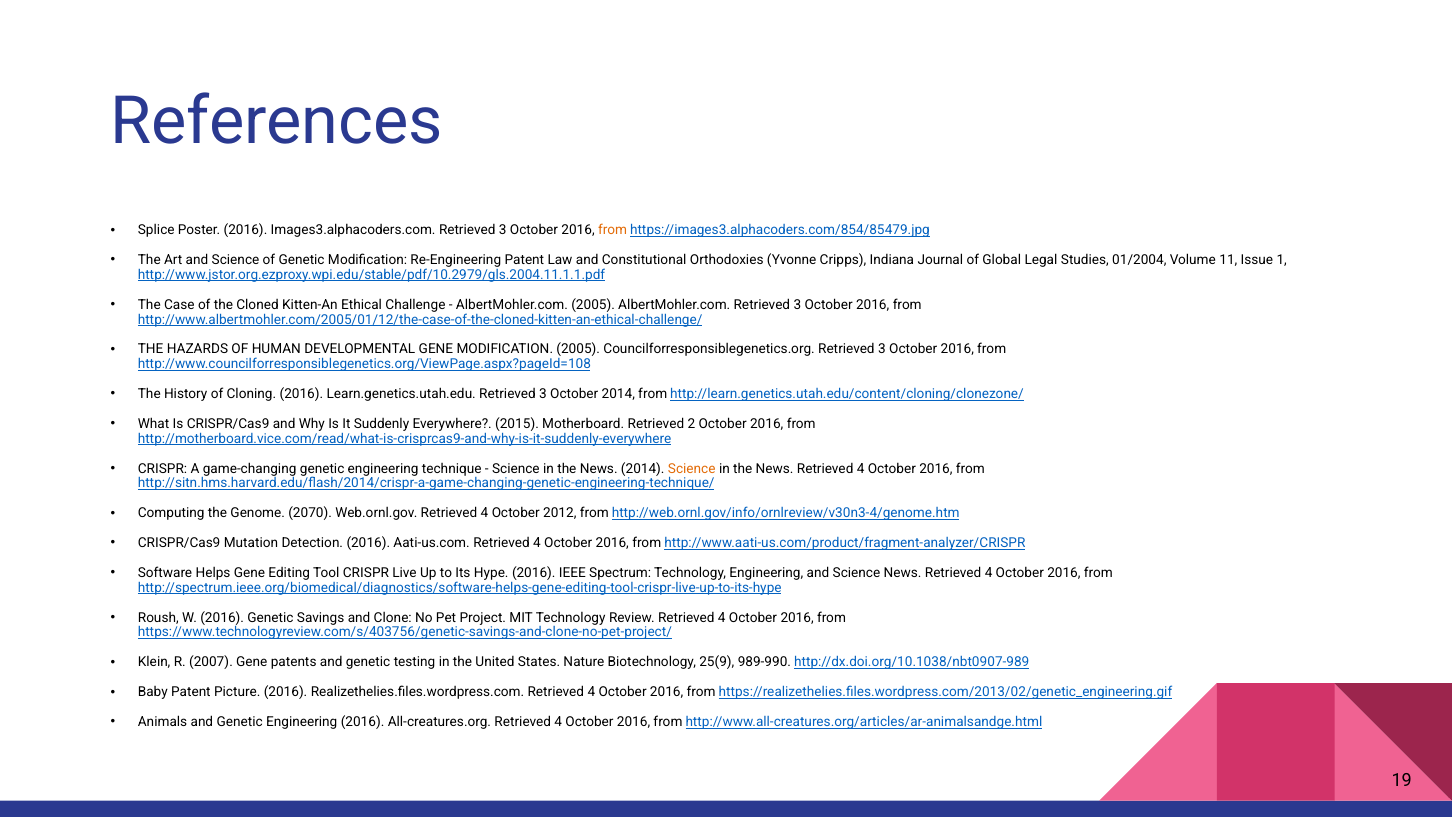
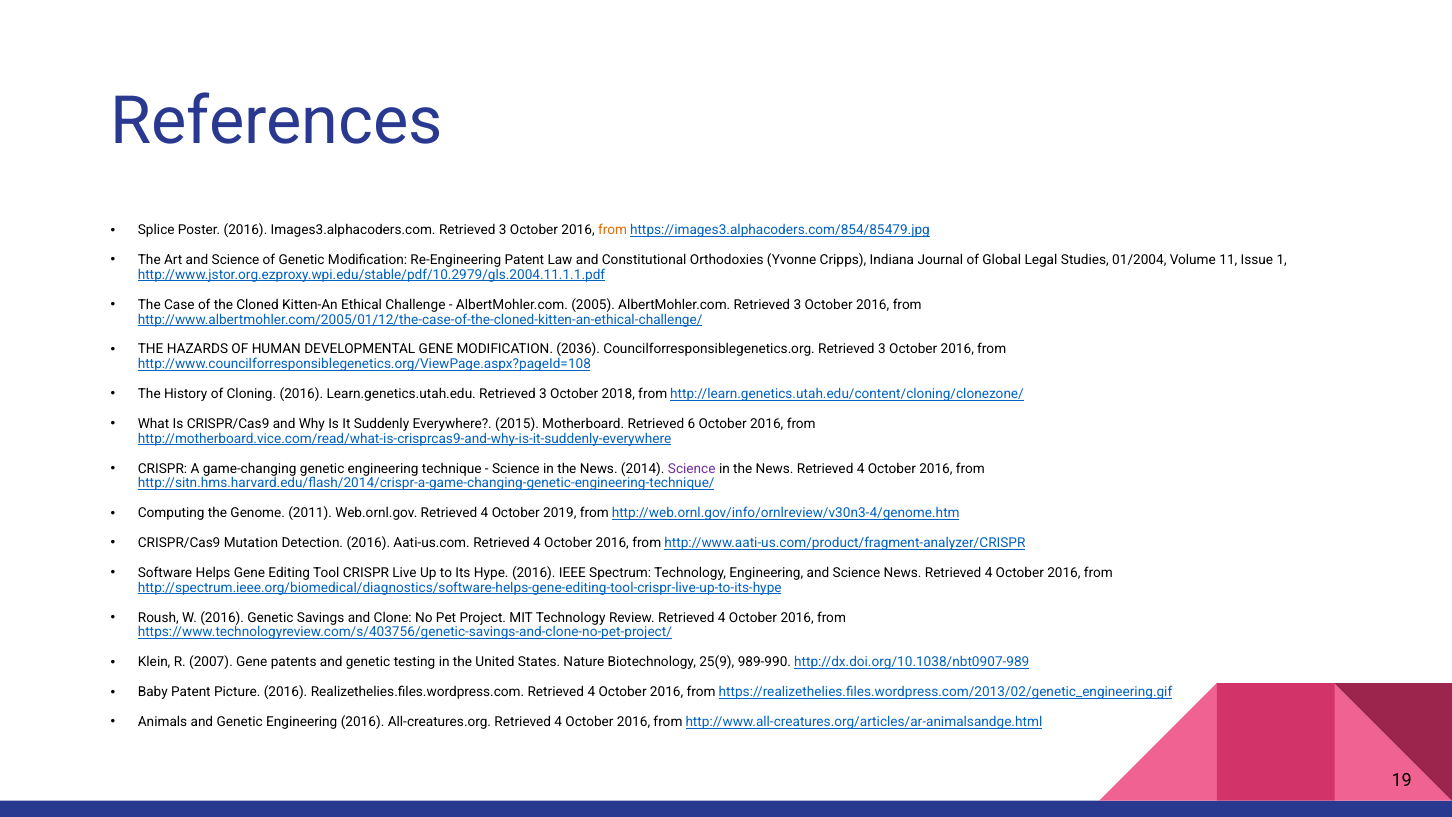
MODIFICATION 2005: 2005 -> 2036
October 2014: 2014 -> 2018
2: 2 -> 6
Science at (692, 468) colour: orange -> purple
2070: 2070 -> 2011
2012: 2012 -> 2019
